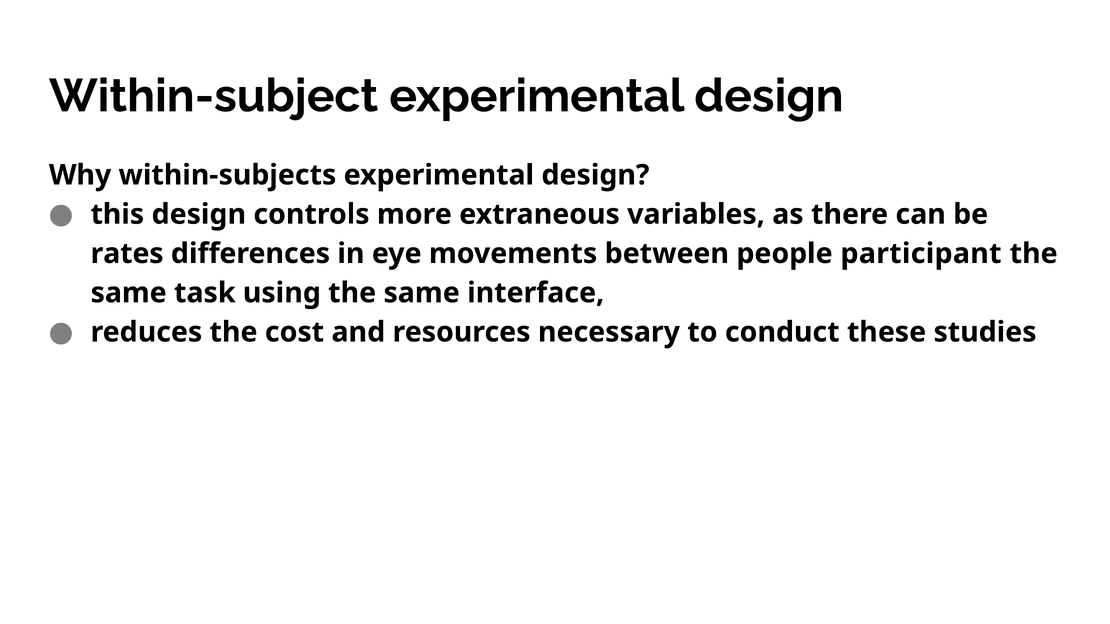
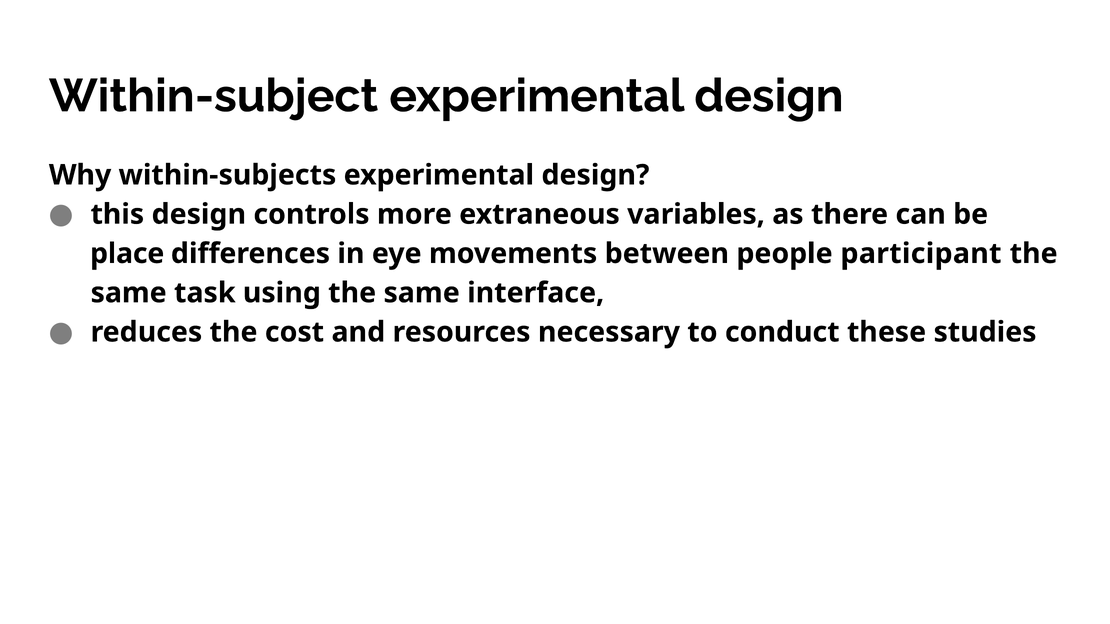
rates: rates -> place
